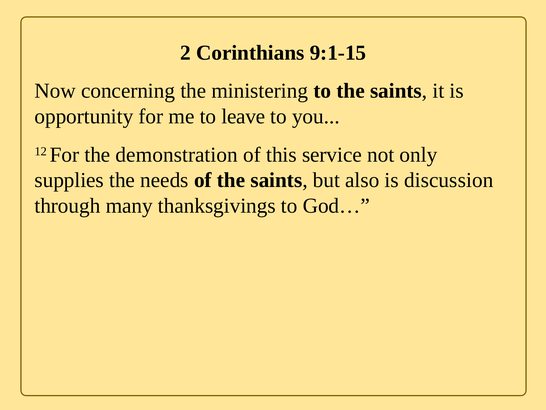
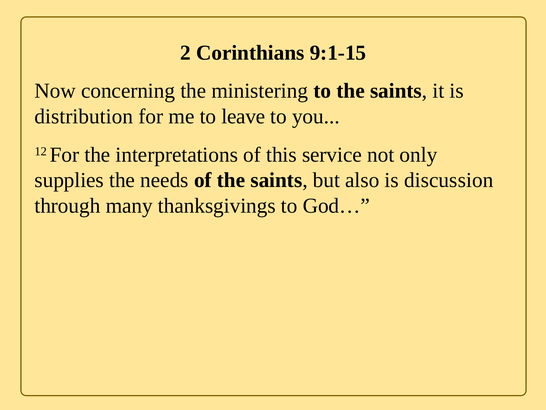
opportunity: opportunity -> distribution
demonstration: demonstration -> interpretations
